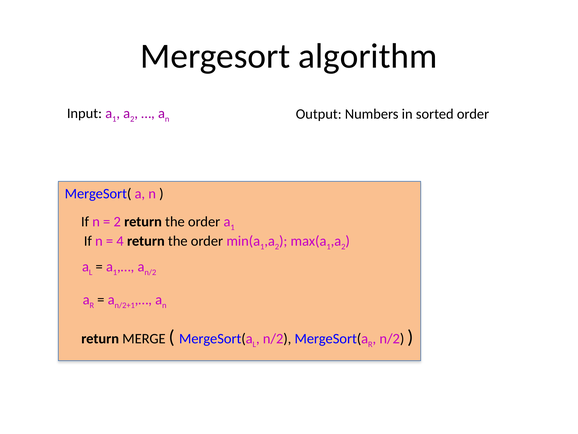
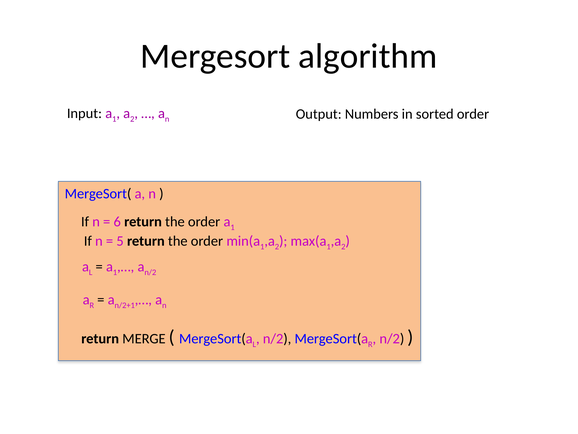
2 at (117, 222): 2 -> 6
4: 4 -> 5
